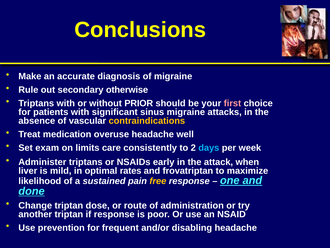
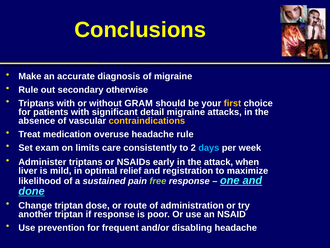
PRIOR: PRIOR -> GRAM
first colour: pink -> yellow
sinus: sinus -> detail
headache well: well -> rule
rates: rates -> relief
frovatriptan: frovatriptan -> registration
free colour: yellow -> light green
